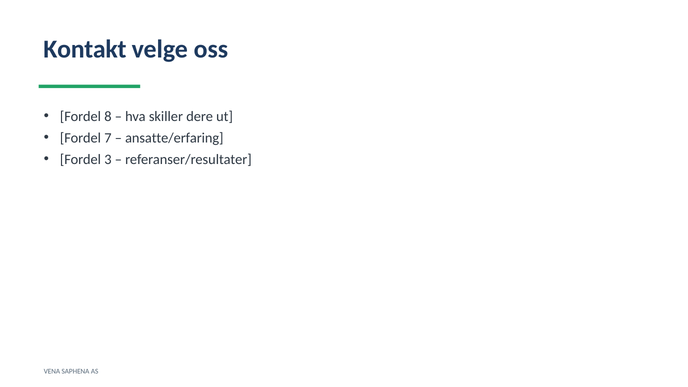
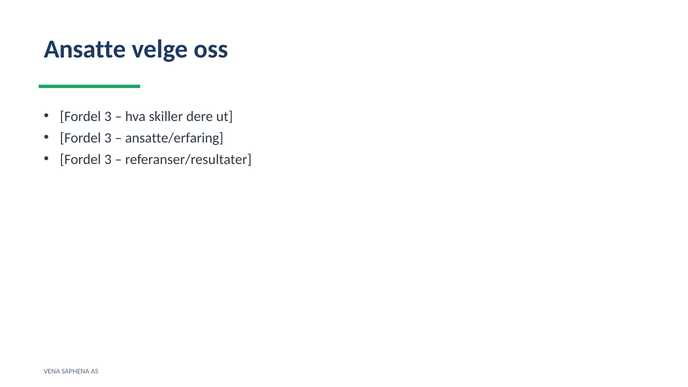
Kontakt: Kontakt -> Ansatte
8 at (108, 117): 8 -> 3
7 at (108, 138): 7 -> 3
